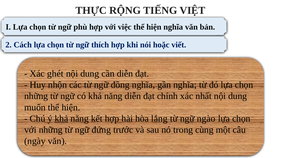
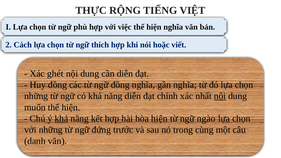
Huy nhộn: nhộn -> đồng
nội at (220, 96) underline: none -> present
hòa lắng: lắng -> hiện
ngày: ngày -> danh
